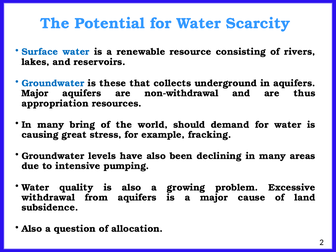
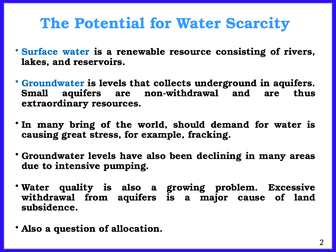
is these: these -> levels
Major at (35, 93): Major -> Small
appropriation: appropriation -> extraordinary
